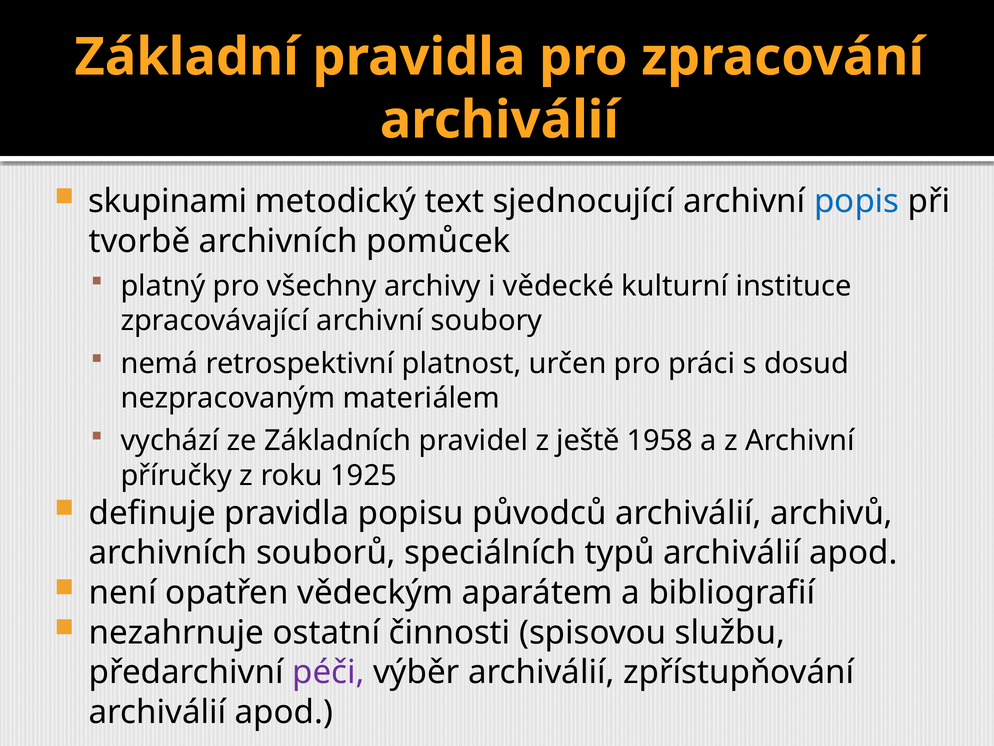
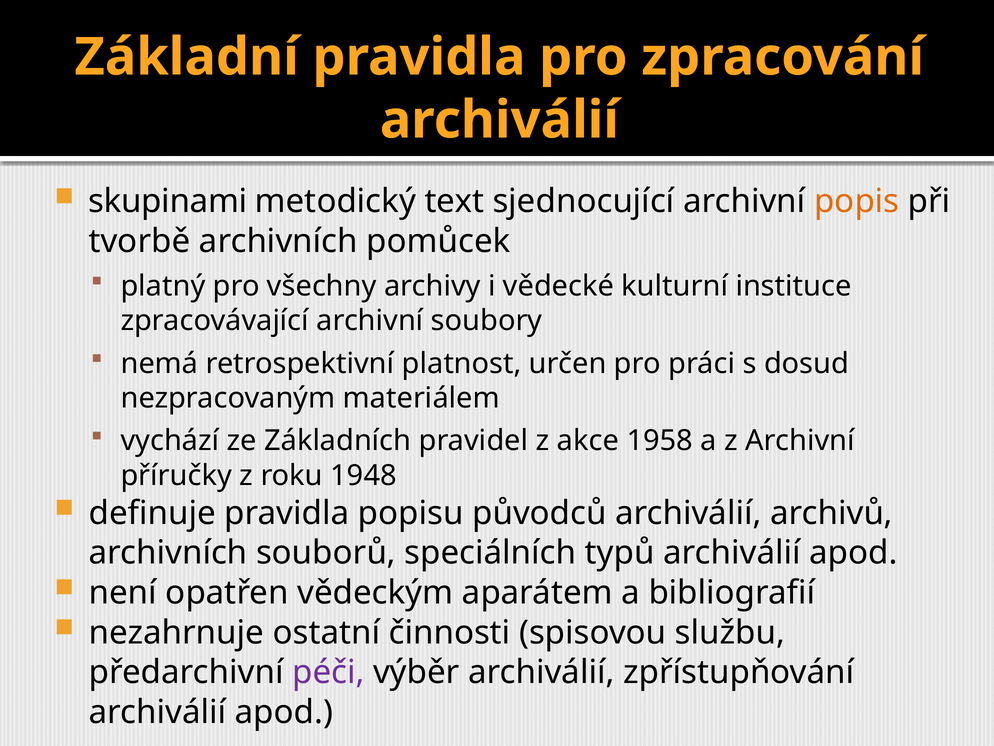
popis colour: blue -> orange
ještě: ještě -> akce
1925: 1925 -> 1948
